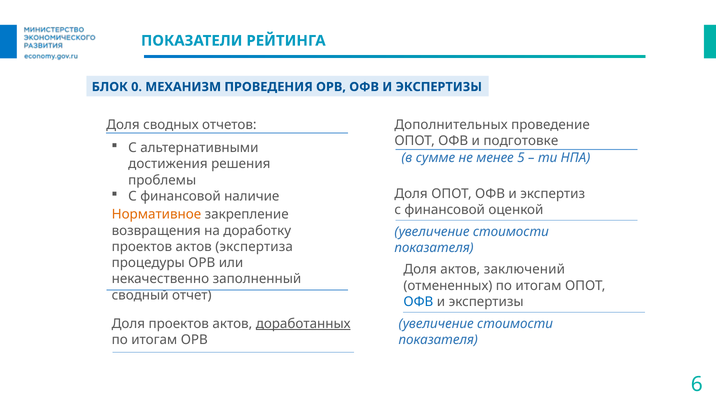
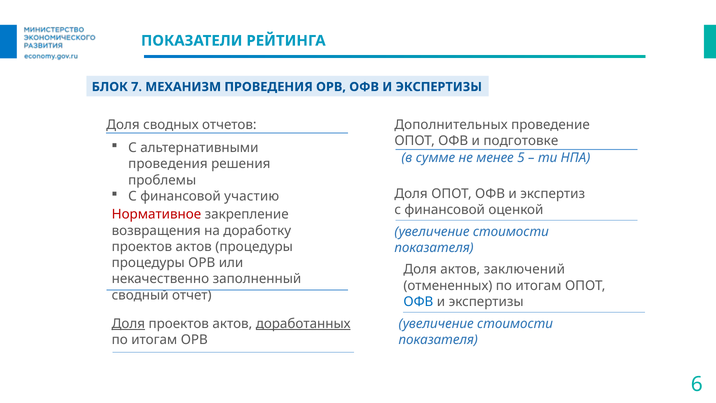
0: 0 -> 7
достижения at (168, 164): достижения -> проведения
наличие: наличие -> участию
Нормативное colour: orange -> red
актов экспертиза: экспертиза -> процедуры
Доля at (128, 324) underline: none -> present
